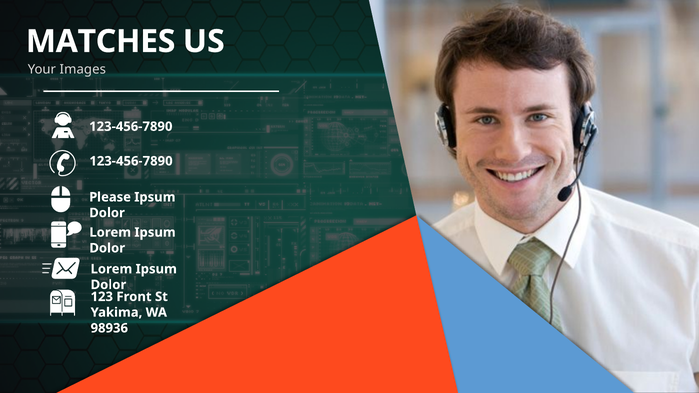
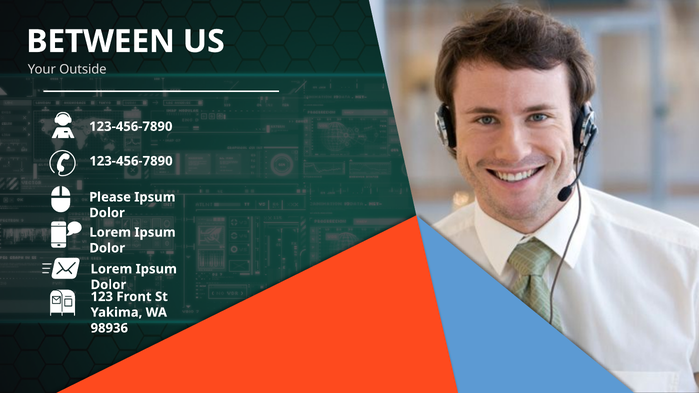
MATCHES: MATCHES -> BETWEEN
Images: Images -> Outside
